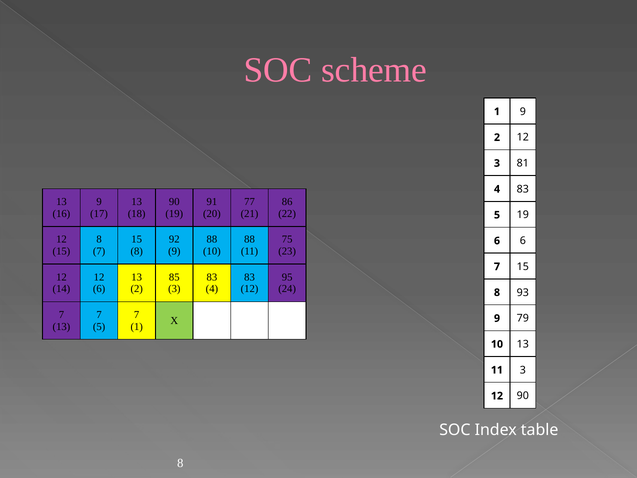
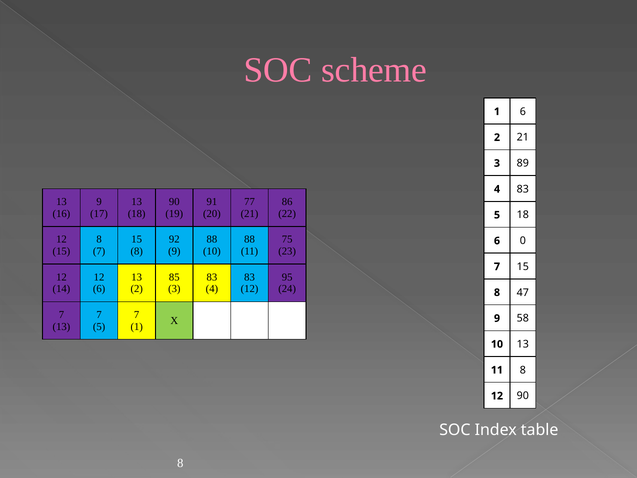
1 9: 9 -> 6
2 12: 12 -> 21
81: 81 -> 89
5 19: 19 -> 18
6 6: 6 -> 0
93: 93 -> 47
79: 79 -> 58
11 3: 3 -> 8
